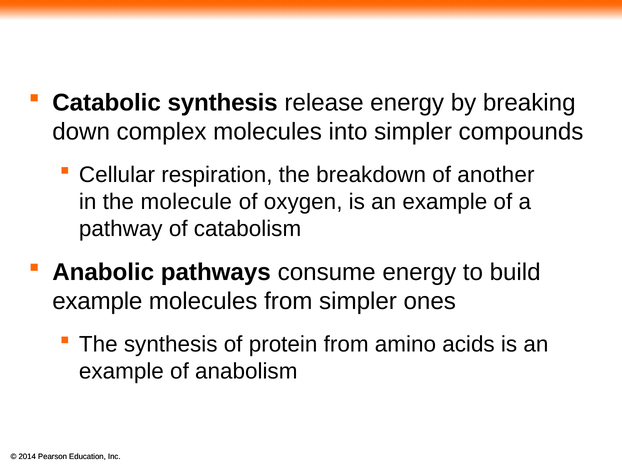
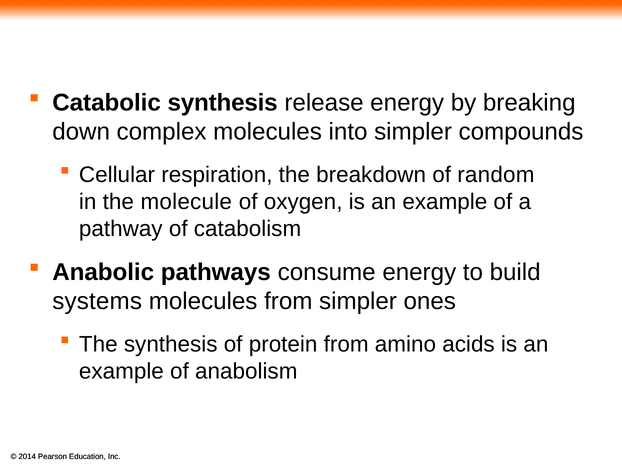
another: another -> random
example at (97, 301): example -> systems
